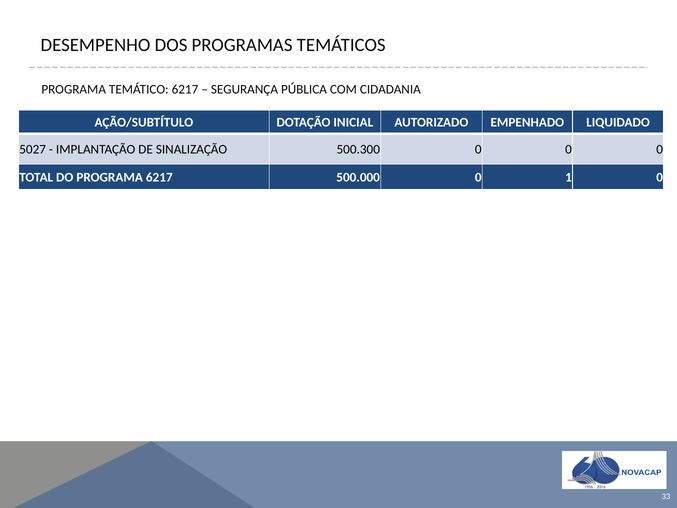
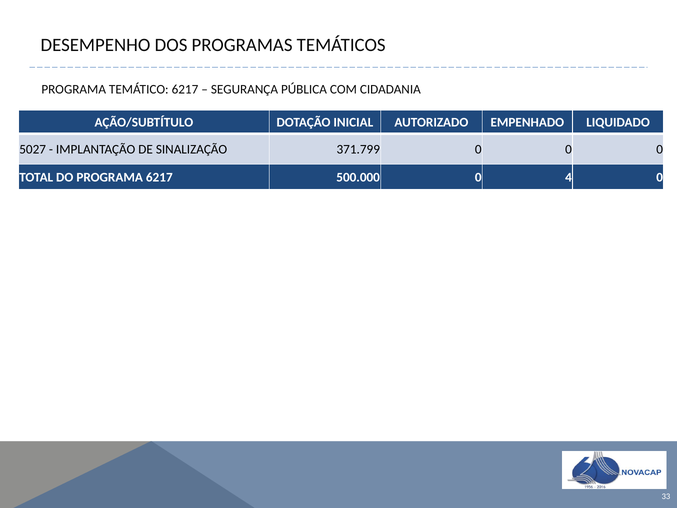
500.300: 500.300 -> 371.799
1: 1 -> 4
